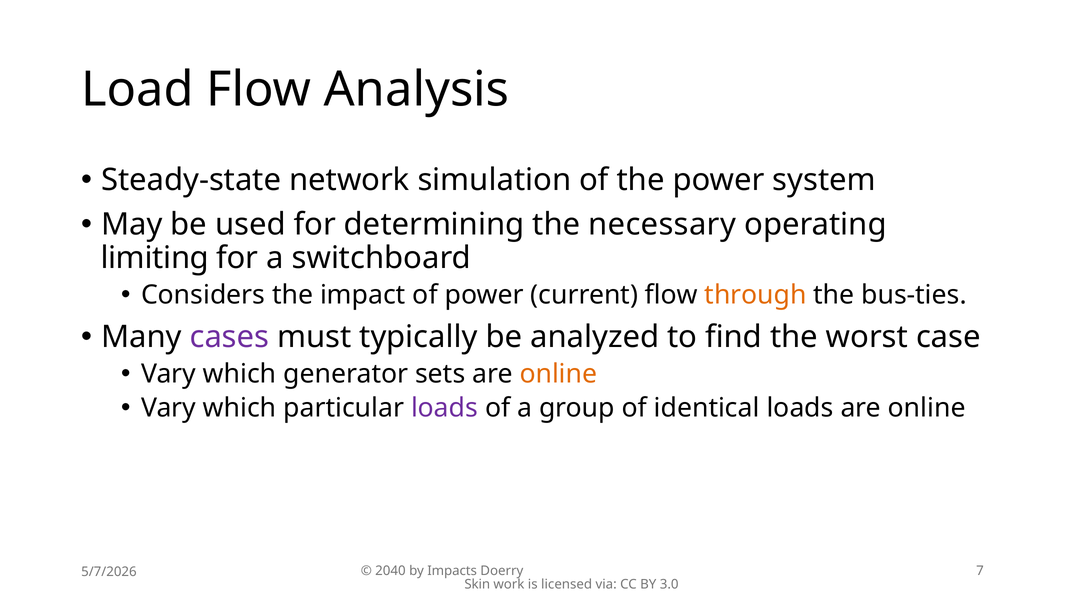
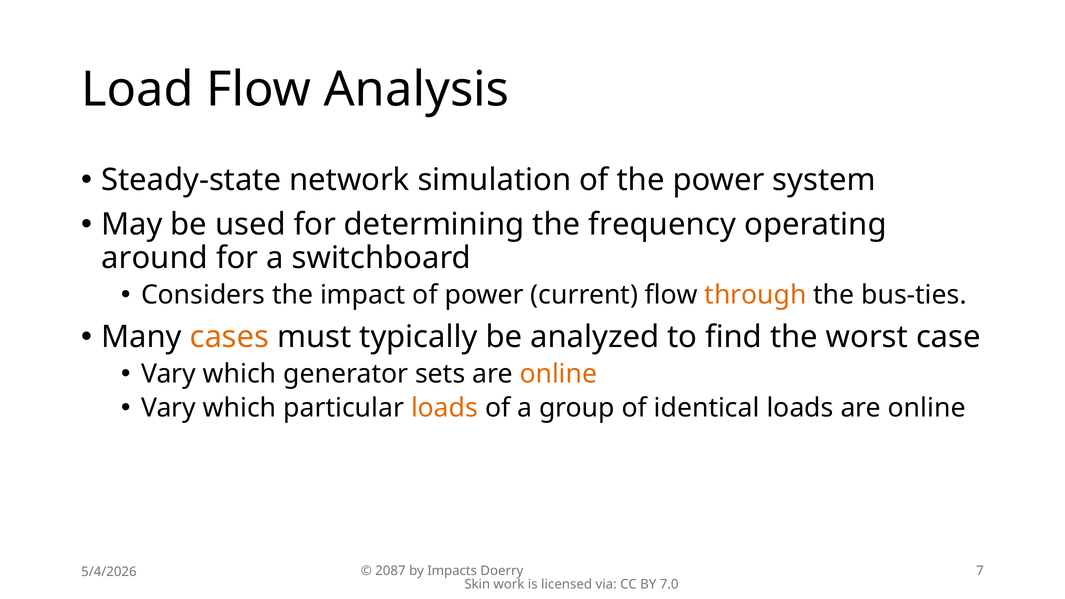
necessary: necessary -> frequency
limiting: limiting -> around
cases colour: purple -> orange
loads at (445, 408) colour: purple -> orange
2040: 2040 -> 2087
5/7/2026: 5/7/2026 -> 5/4/2026
3.0: 3.0 -> 7.0
